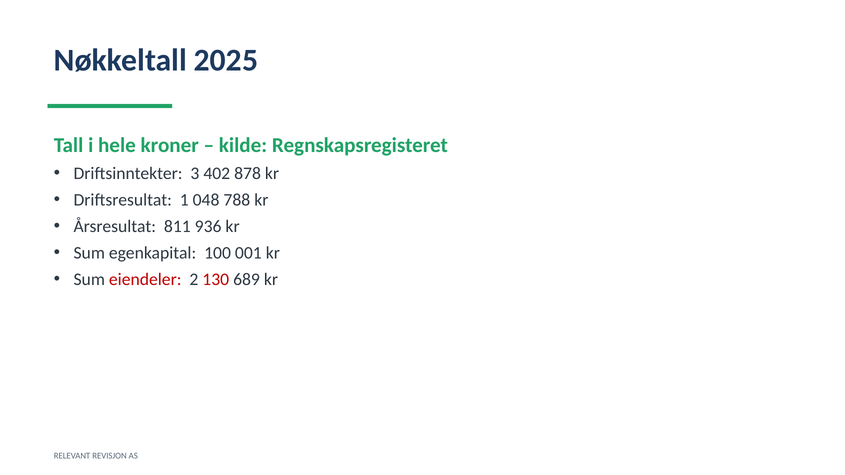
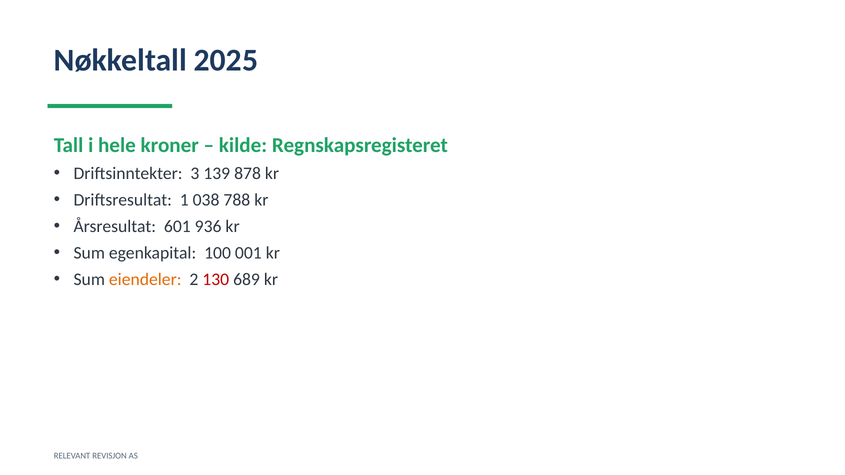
402: 402 -> 139
048: 048 -> 038
811: 811 -> 601
eiendeler colour: red -> orange
